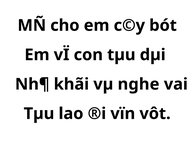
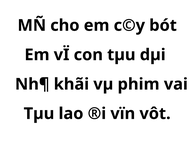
nghe: nghe -> phim
